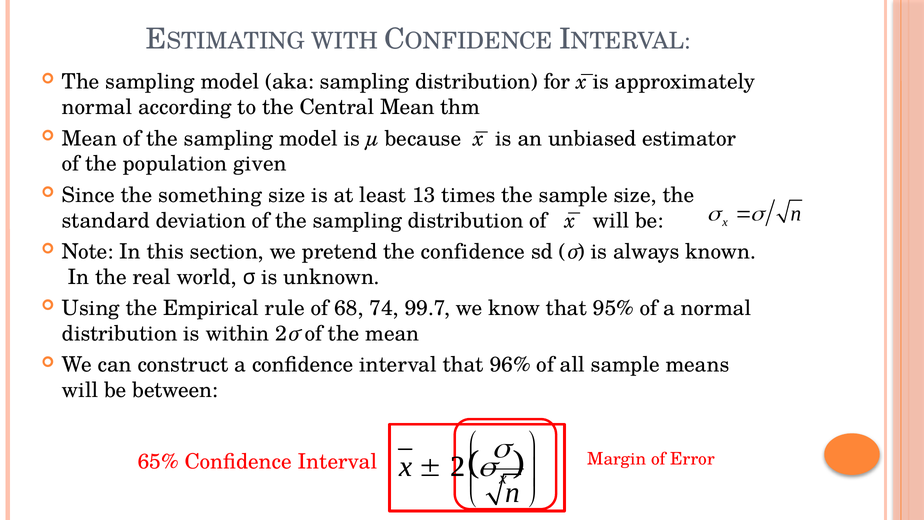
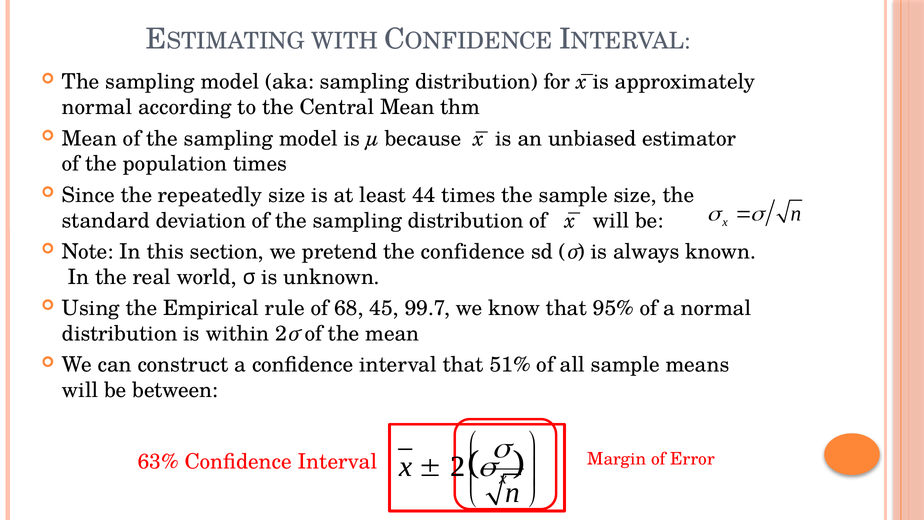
population given: given -> times
something: something -> repeatedly
13: 13 -> 44
74: 74 -> 45
96%: 96% -> 51%
65%: 65% -> 63%
